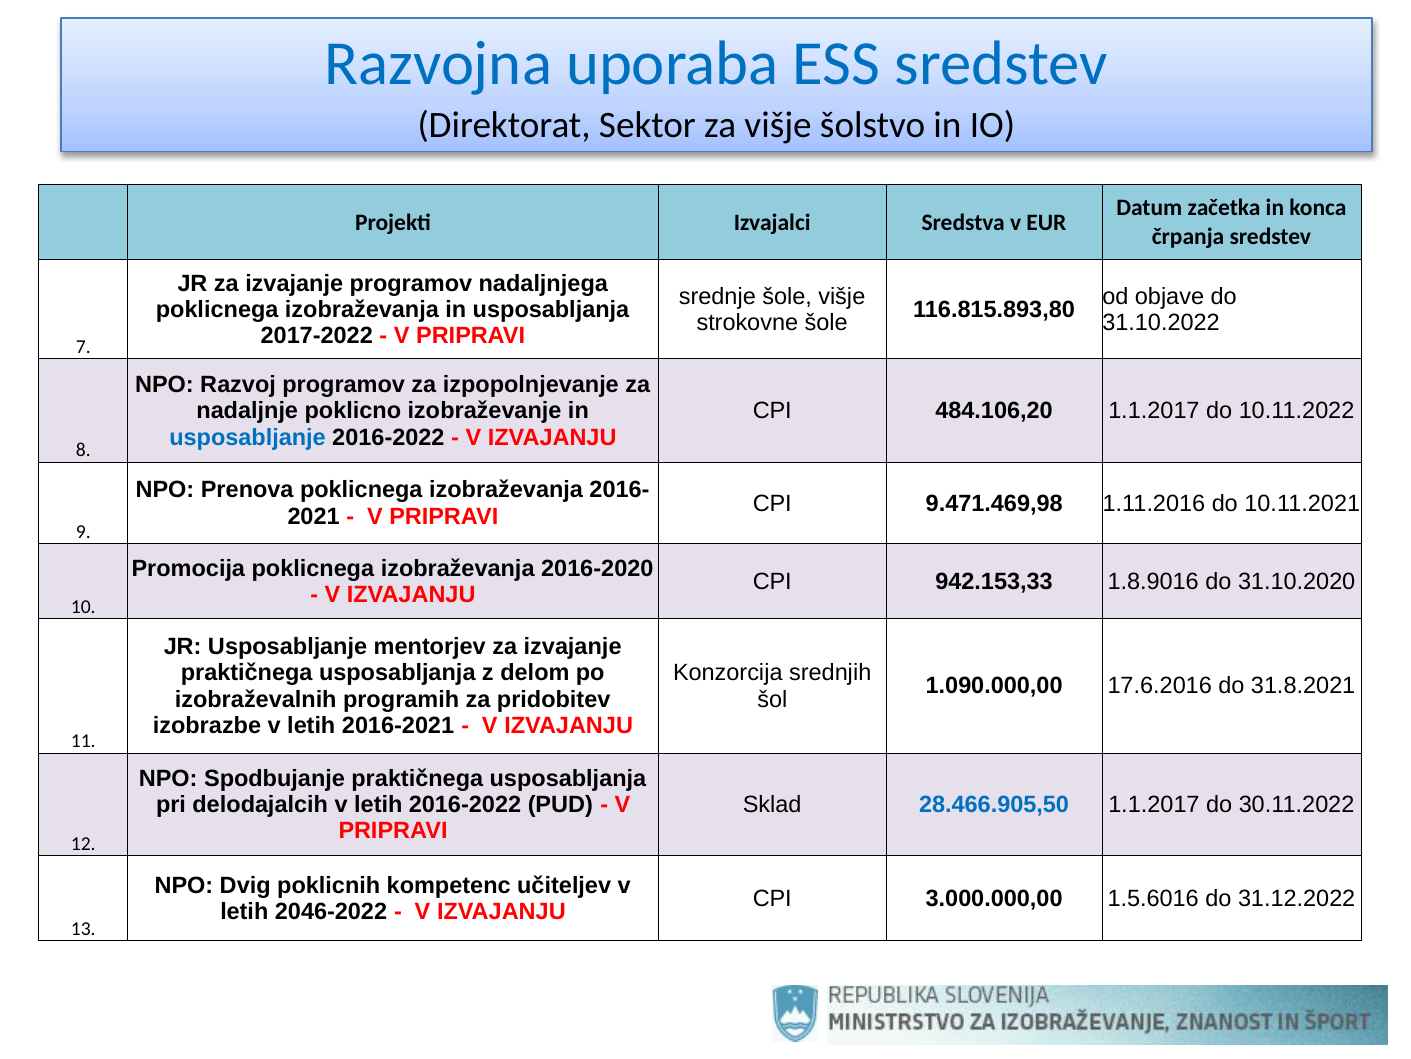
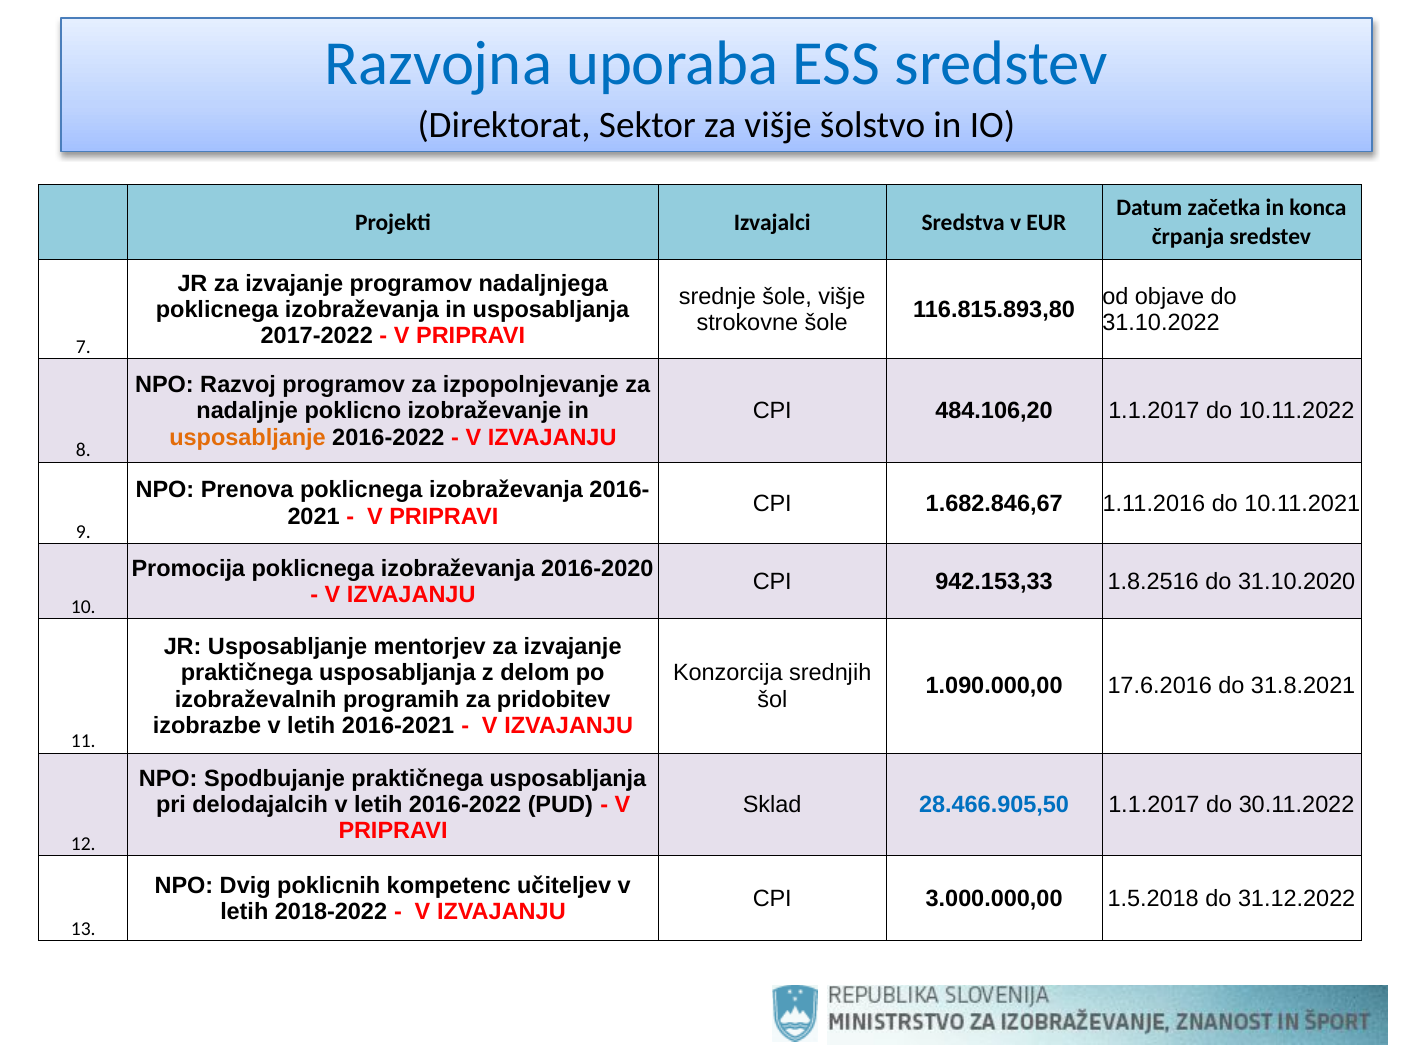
usposabljanje at (248, 437) colour: blue -> orange
9.471.469,98: 9.471.469,98 -> 1.682.846,67
1.8.9016: 1.8.9016 -> 1.8.2516
1.5.6016: 1.5.6016 -> 1.5.2018
2046-2022: 2046-2022 -> 2018-2022
